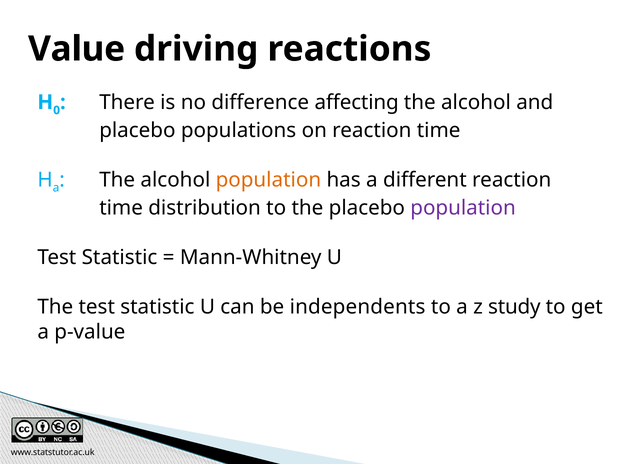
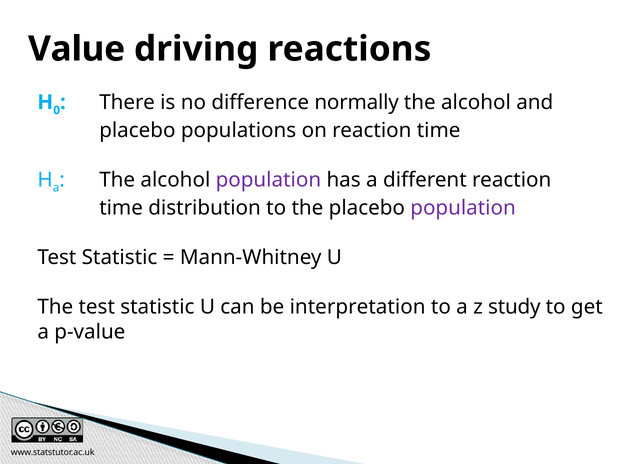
affecting: affecting -> normally
population at (268, 180) colour: orange -> purple
independents: independents -> interpretation
